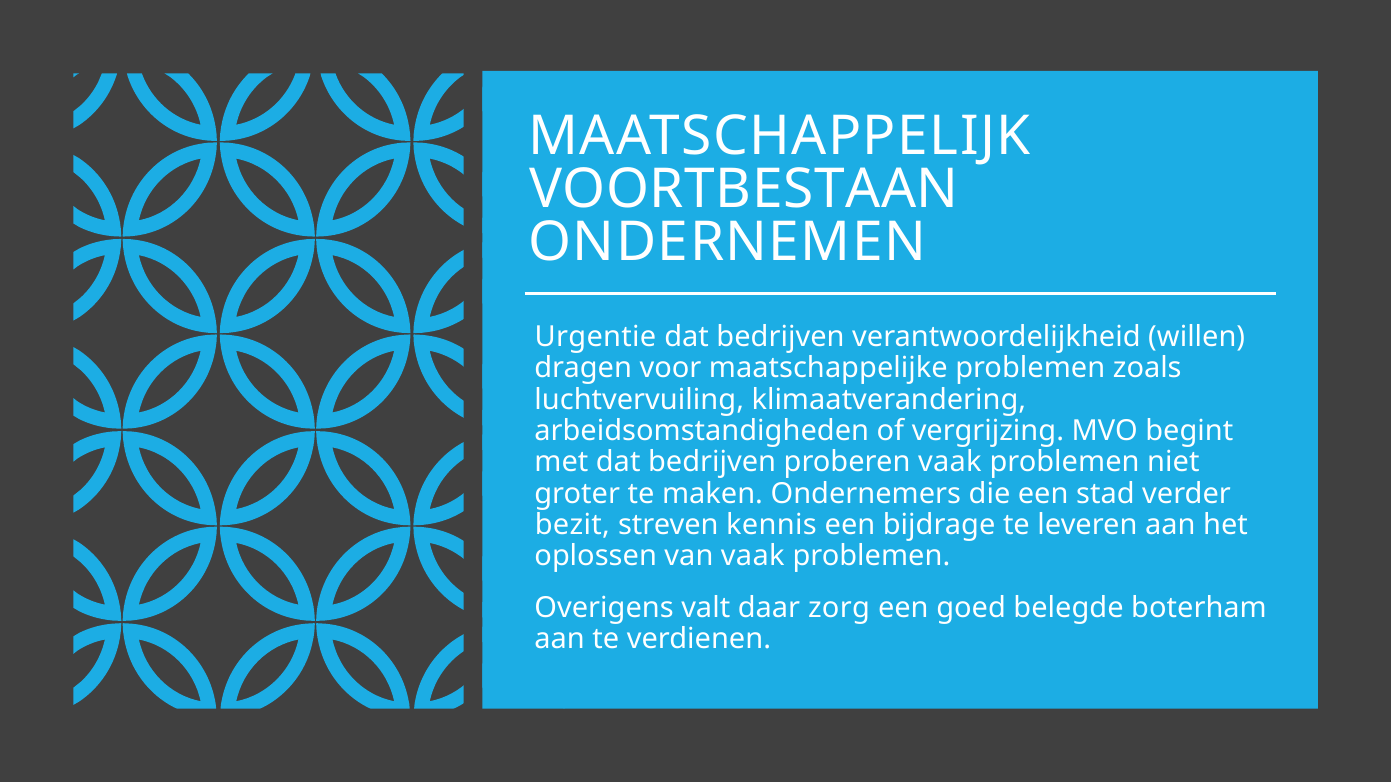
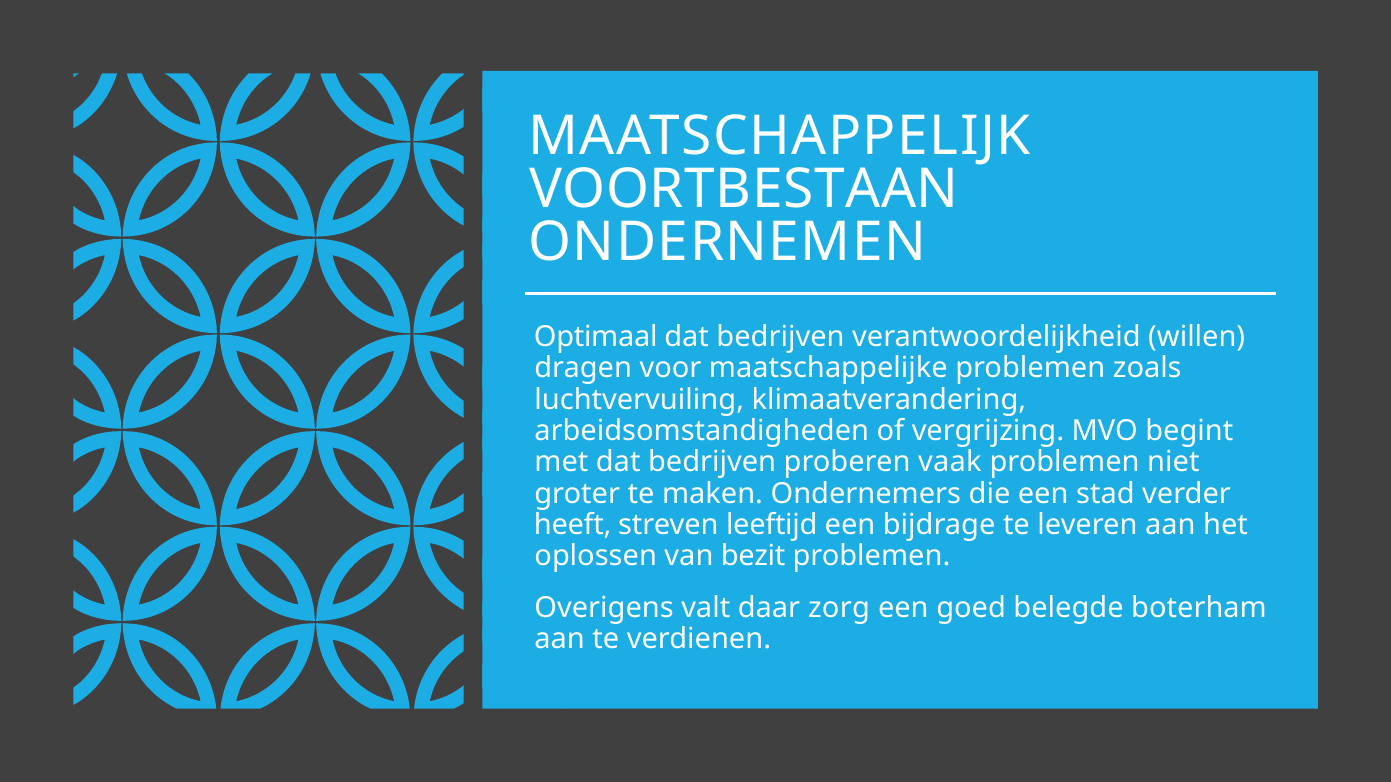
Urgentie: Urgentie -> Optimaal
bezit: bezit -> heeft
kennis: kennis -> leeftijd
van vaak: vaak -> bezit
